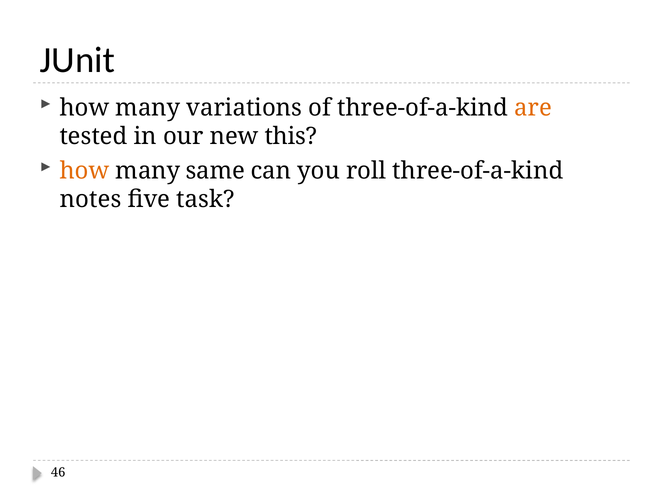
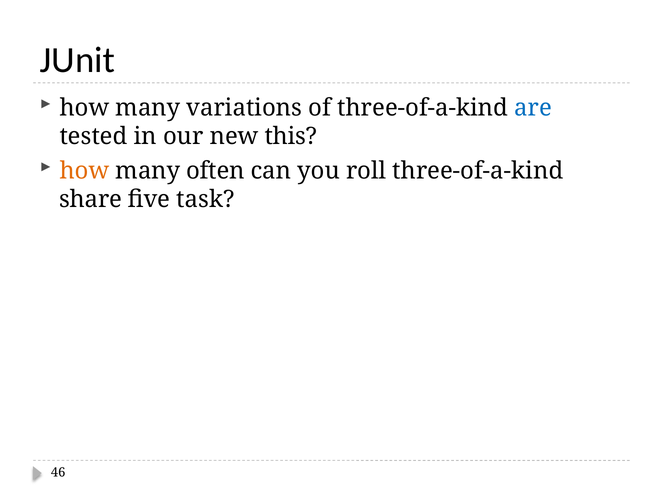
are colour: orange -> blue
same: same -> often
notes: notes -> share
